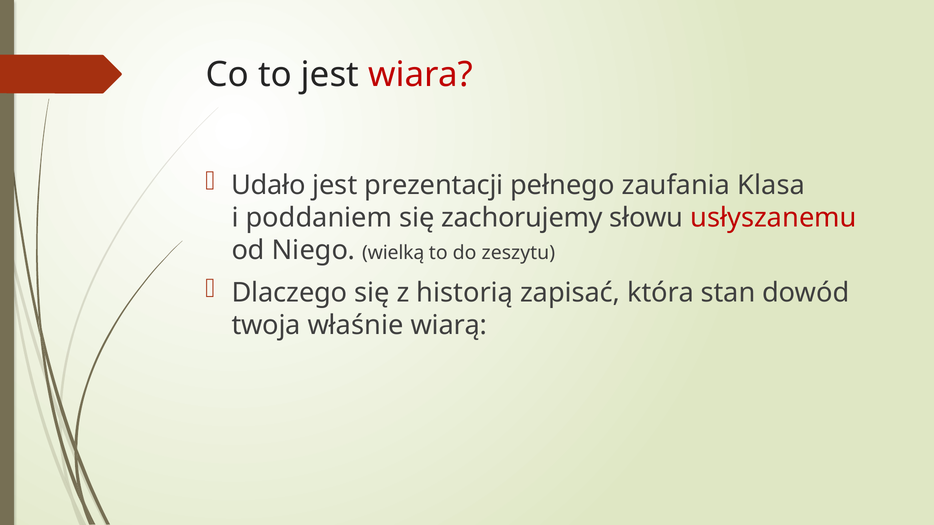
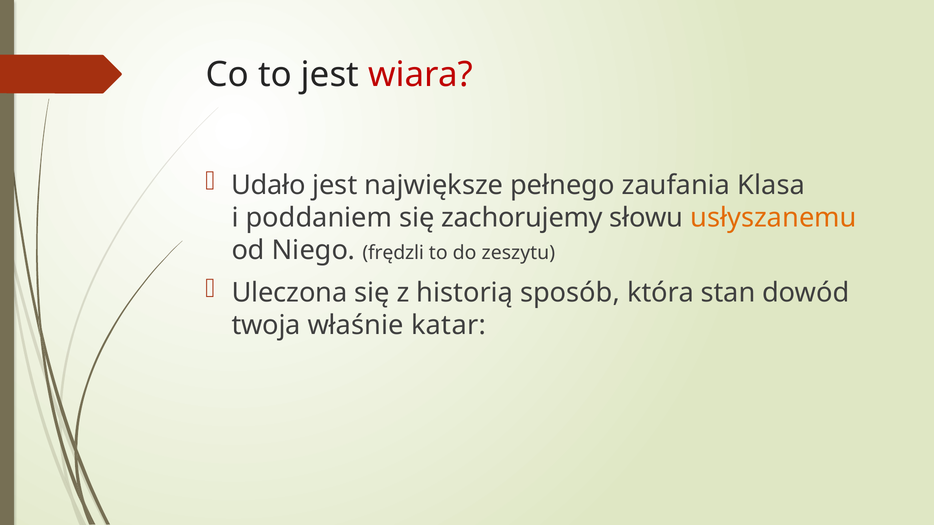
prezentacji: prezentacji -> największe
usłyszanemu colour: red -> orange
wielką: wielką -> frędzli
Dlaczego: Dlaczego -> Uleczona
zapisać: zapisać -> sposób
wiarą: wiarą -> katar
